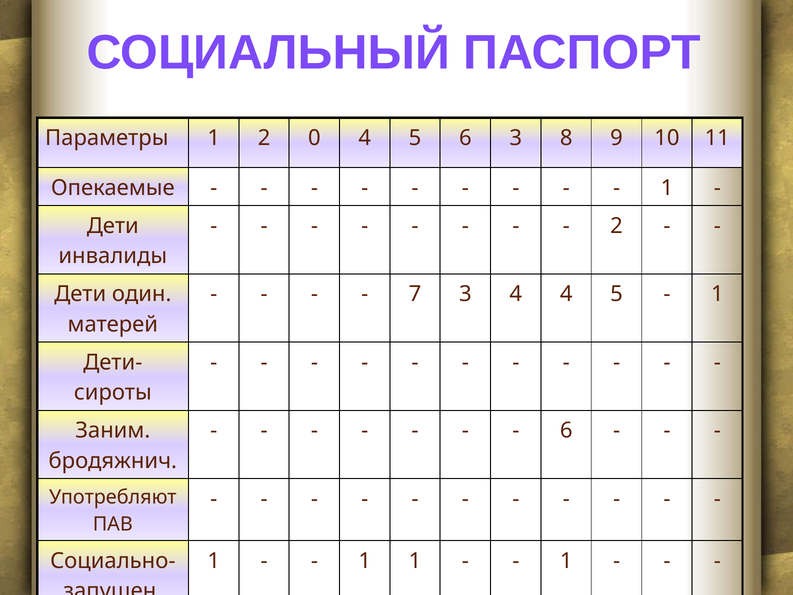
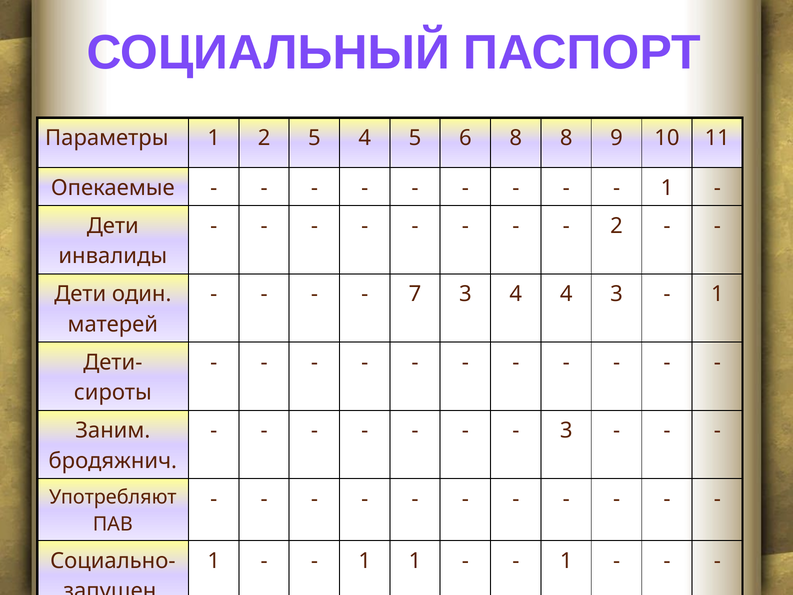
2 0: 0 -> 5
6 3: 3 -> 8
4 4 5: 5 -> 3
6 at (566, 430): 6 -> 3
